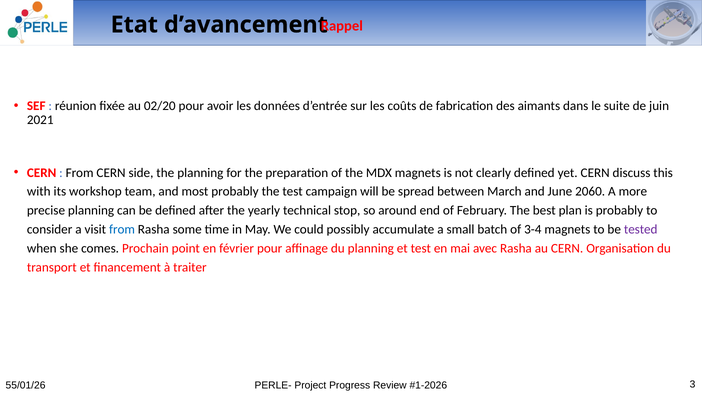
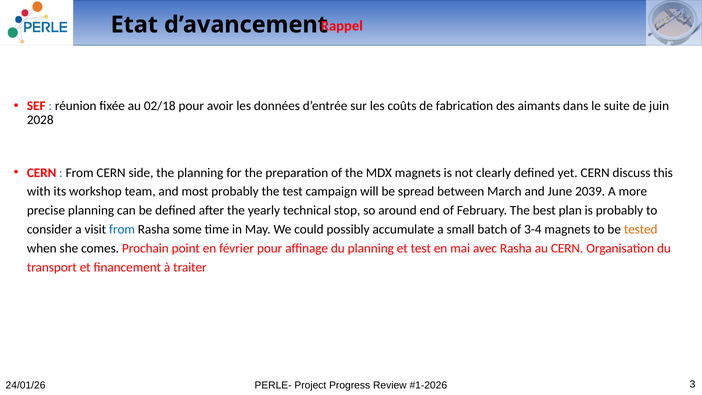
02/20: 02/20 -> 02/18
2021: 2021 -> 2028
2060: 2060 -> 2039
tested colour: purple -> orange
55/01/26: 55/01/26 -> 24/01/26
